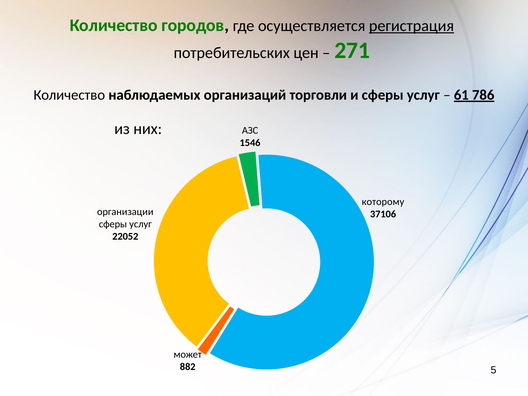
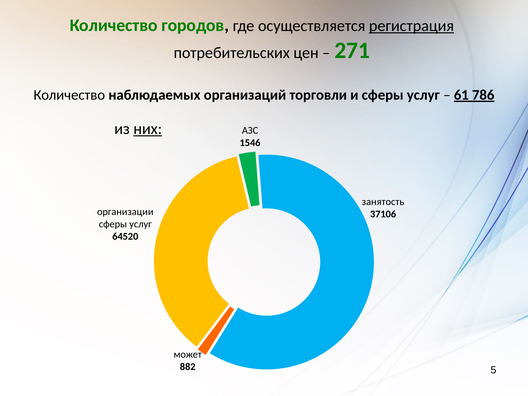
них underline: none -> present
которому: которому -> занятость
22052: 22052 -> 64520
